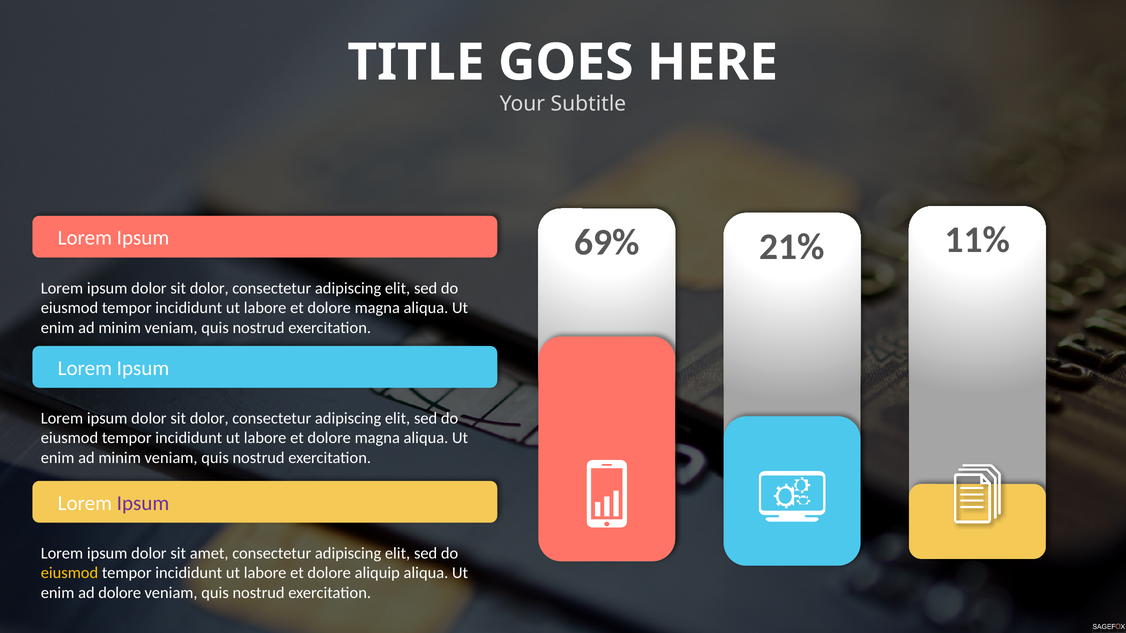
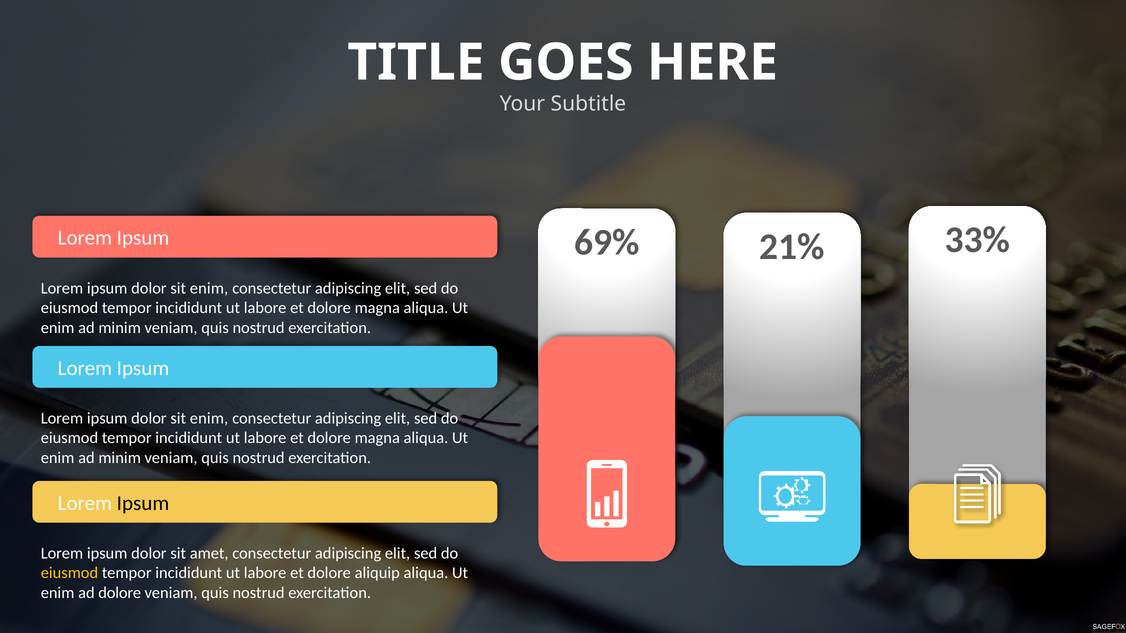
11%: 11% -> 33%
dolor at (209, 288): dolor -> enim
dolor at (209, 419): dolor -> enim
Ipsum at (143, 503) colour: purple -> black
